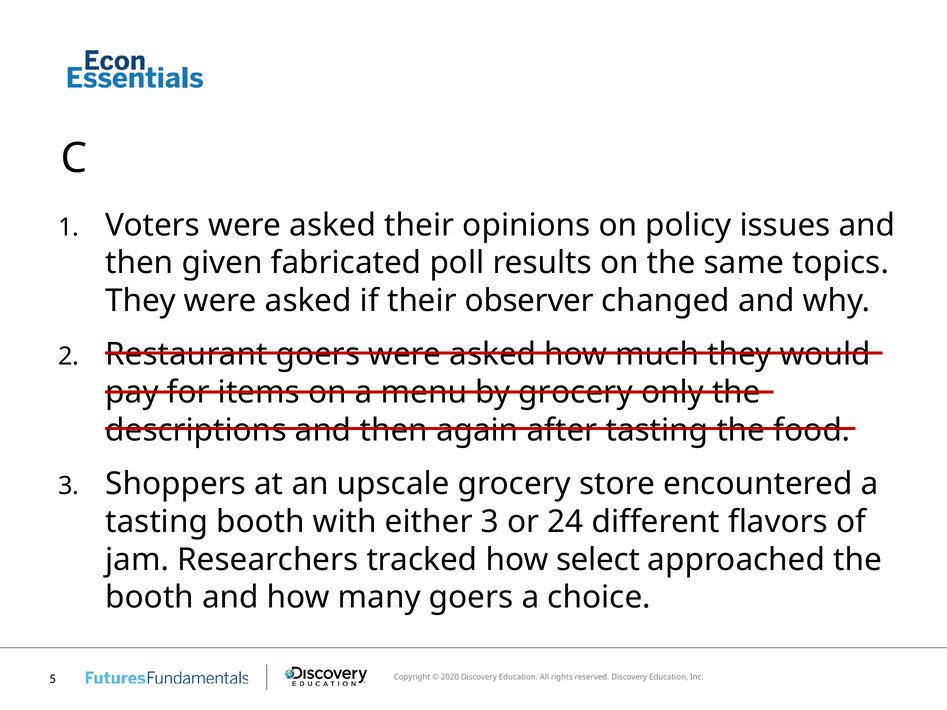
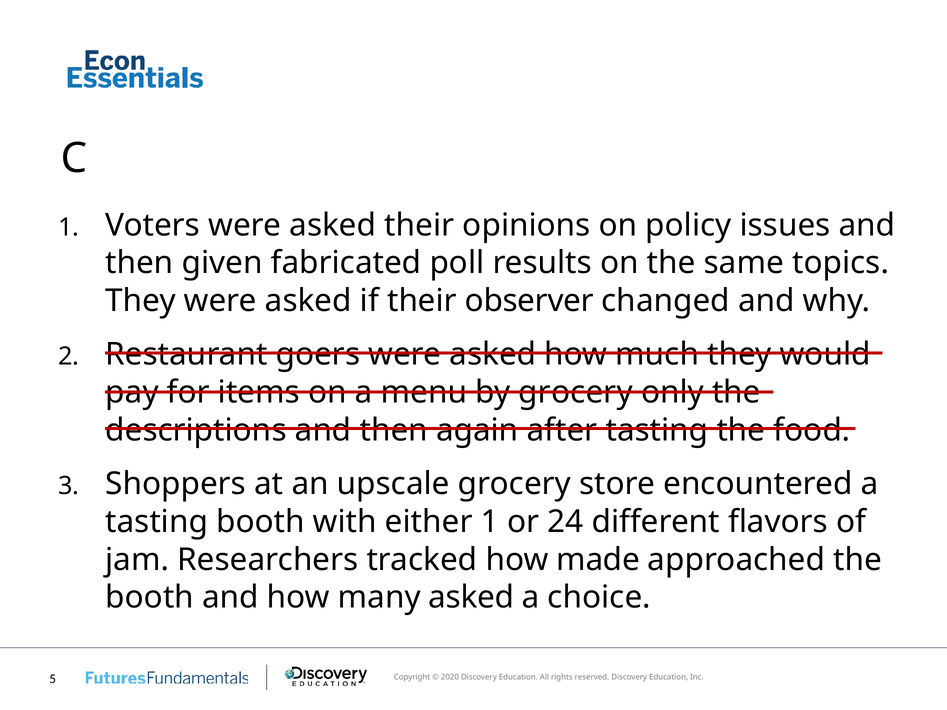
either 3: 3 -> 1
select: select -> made
many goers: goers -> asked
